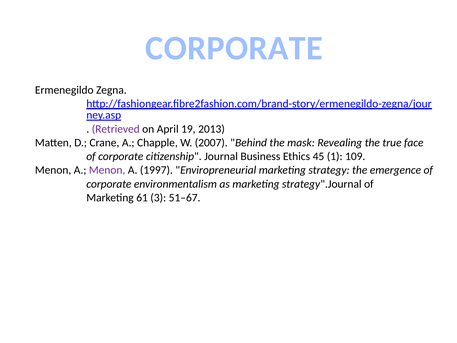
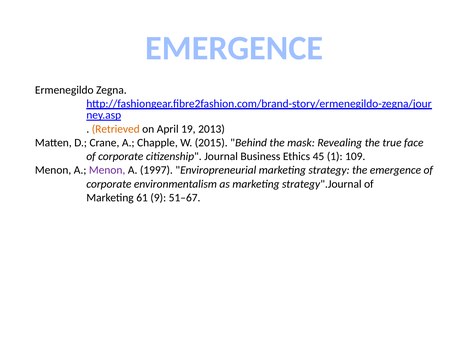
CORPORATE at (234, 48): CORPORATE -> EMERGENCE
Retrieved colour: purple -> orange
2007: 2007 -> 2015
3: 3 -> 9
